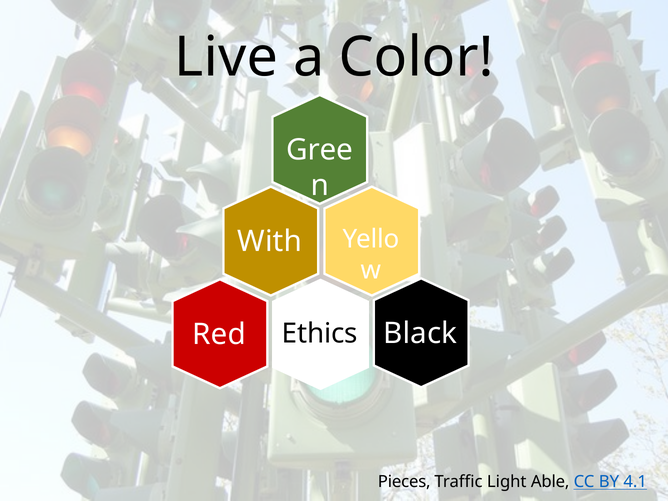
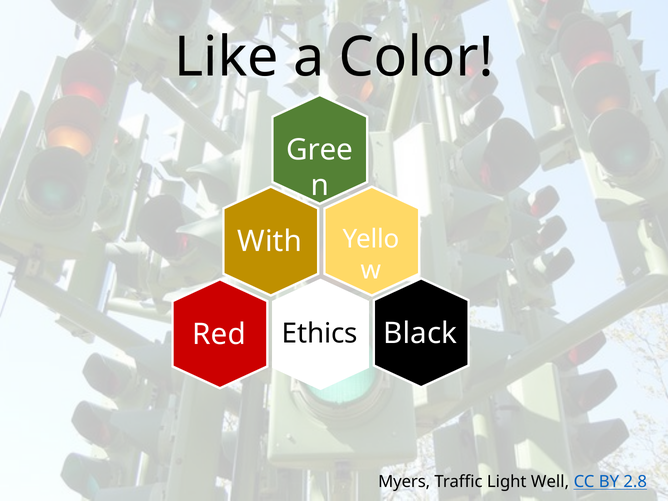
Live: Live -> Like
Pieces: Pieces -> Myers
Able: Able -> Well
4.1: 4.1 -> 2.8
